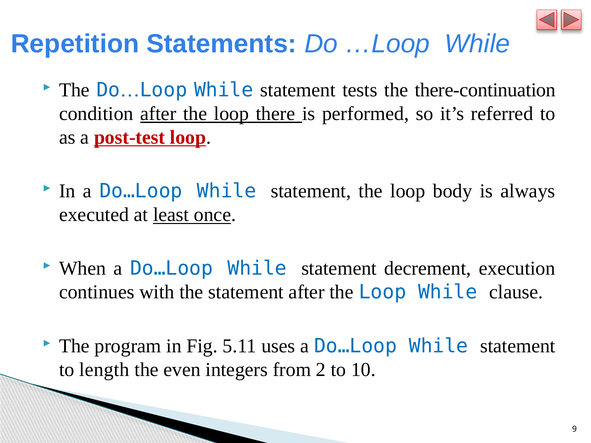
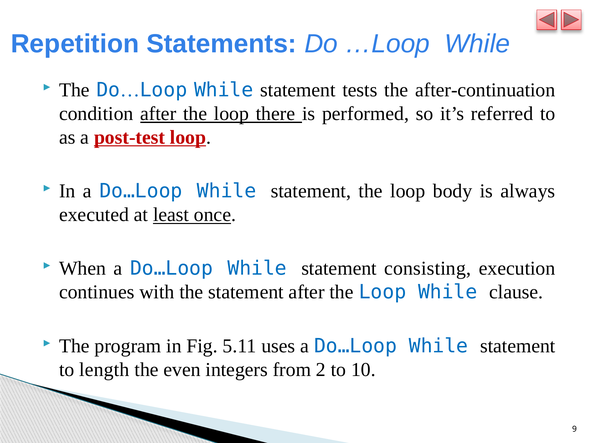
there-continuation: there-continuation -> after-continuation
decrement: decrement -> consisting
